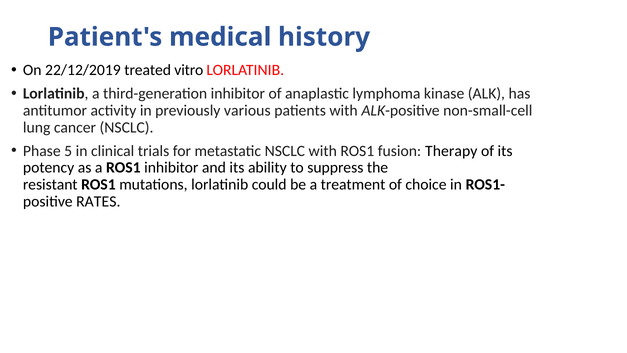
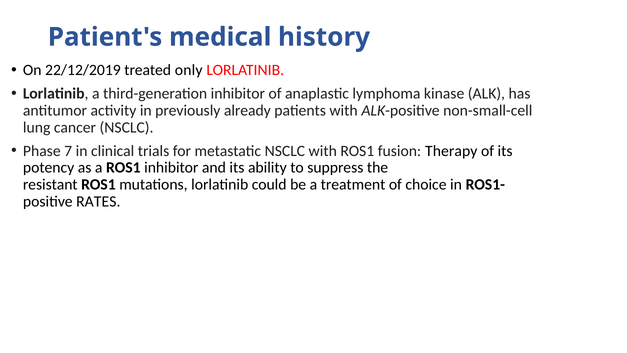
vitro: vitro -> only
various: various -> already
5: 5 -> 7
